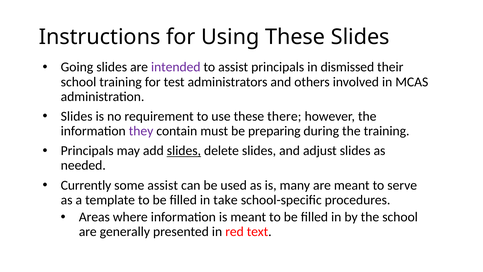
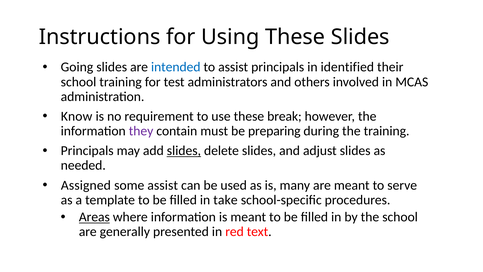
intended colour: purple -> blue
dismissed: dismissed -> identified
Slides at (77, 116): Slides -> Know
there: there -> break
Currently: Currently -> Assigned
Areas underline: none -> present
